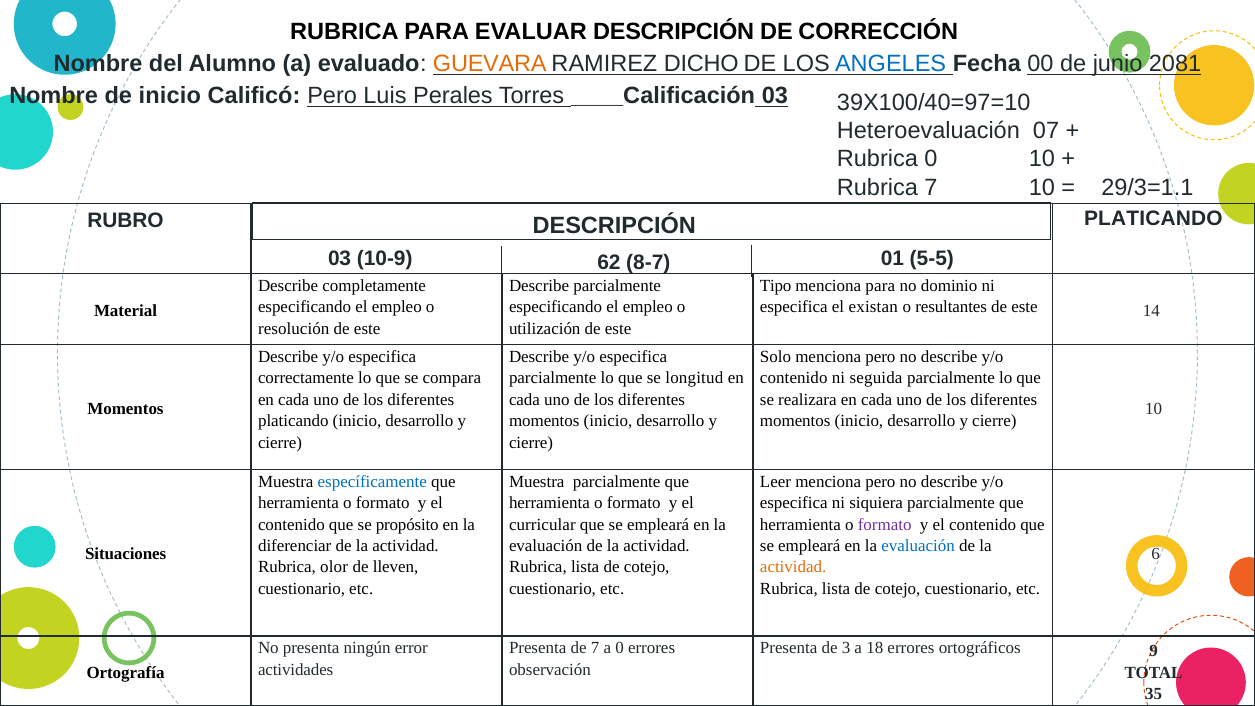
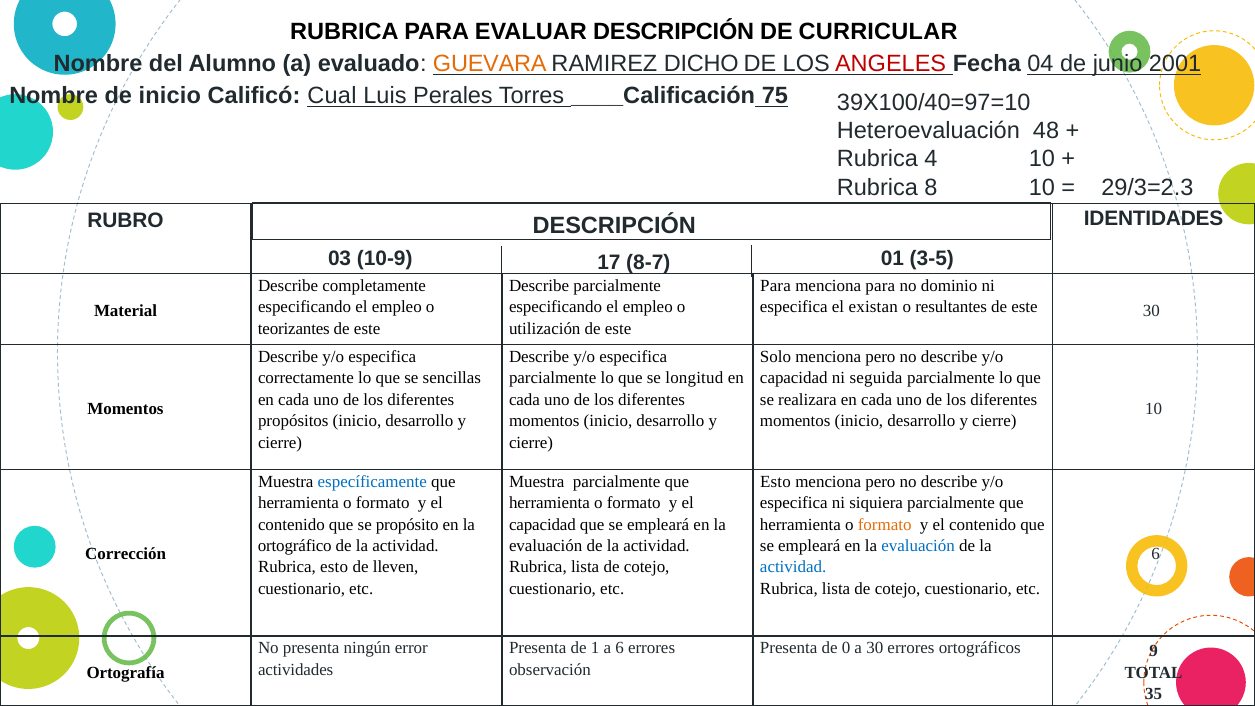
CORRECCIÓN: CORRECCIÓN -> CURRICULAR
ANGELES colour: blue -> red
00: 00 -> 04
2081: 2081 -> 2001
Calificó Pero: Pero -> Cual
____Calificación 03: 03 -> 75
07: 07 -> 48
Rubrica 0: 0 -> 4
Rubrica 7: 7 -> 8
29/3=1.1: 29/3=1.1 -> 29/3=2.3
RUBRO PLATICANDO: PLATICANDO -> IDENTIDADES
62: 62 -> 17
5-5: 5-5 -> 3-5
Tipo at (776, 286): Tipo -> Para
este 14: 14 -> 30
resolución: resolución -> teorizantes
compara: compara -> sencillas
contenido at (794, 378): contenido -> capacidad
platicando at (293, 421): platicando -> propósitos
Leer at (776, 481): Leer -> Esto
curricular at (542, 524): curricular -> capacidad
formato at (885, 524) colour: purple -> orange
diferenciar: diferenciar -> ortográfico
Situaciones: Situaciones -> Corrección
Rubrica olor: olor -> esto
actividad at (793, 567) colour: orange -> blue
de 7: 7 -> 1
a 0: 0 -> 6
3: 3 -> 0
a 18: 18 -> 30
